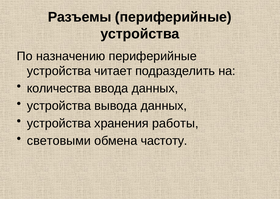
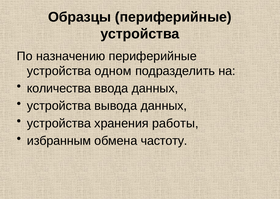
Разъемы: Разъемы -> Образцы
читает: читает -> одном
световыми: световыми -> избранным
